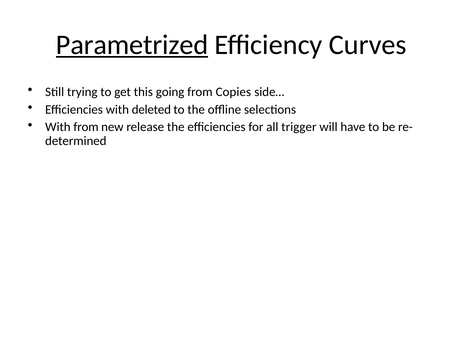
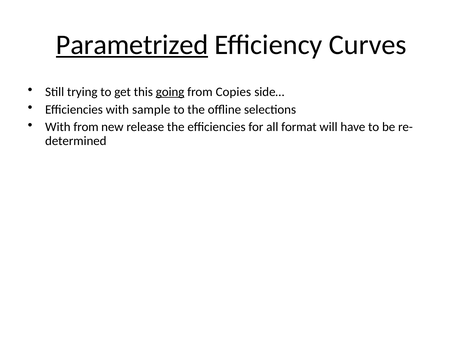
going underline: none -> present
deleted: deleted -> sample
trigger: trigger -> format
